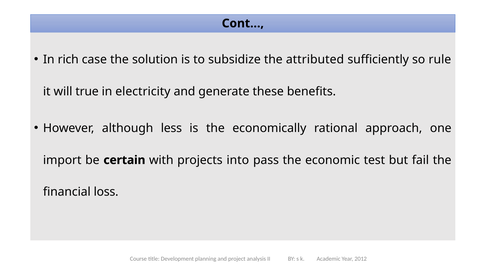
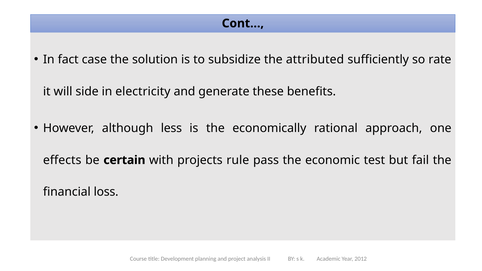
rich: rich -> fact
rule: rule -> rate
true: true -> side
import: import -> effects
into: into -> rule
